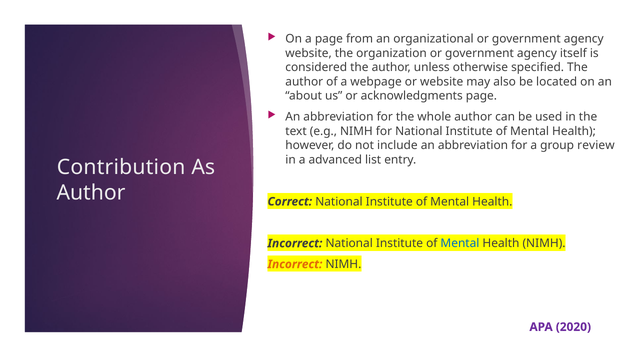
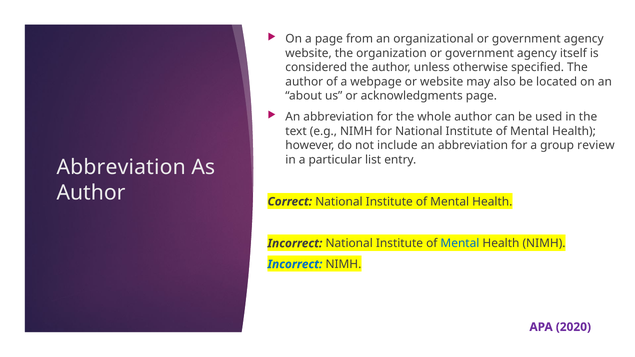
advanced: advanced -> particular
Contribution at (121, 167): Contribution -> Abbreviation
Incorrect at (295, 264) colour: orange -> blue
